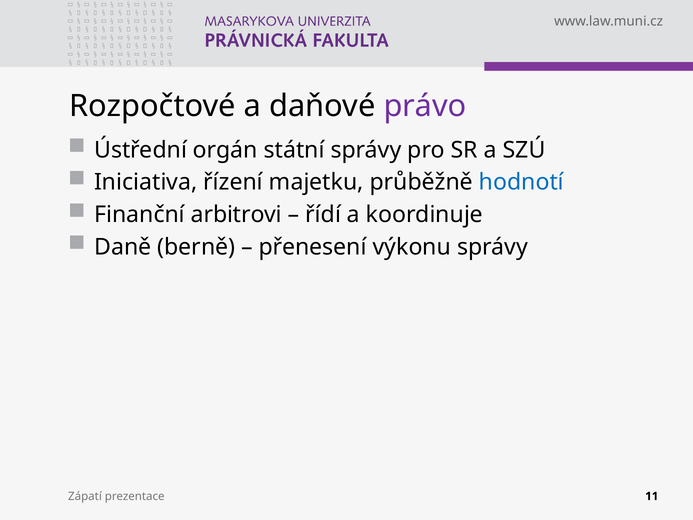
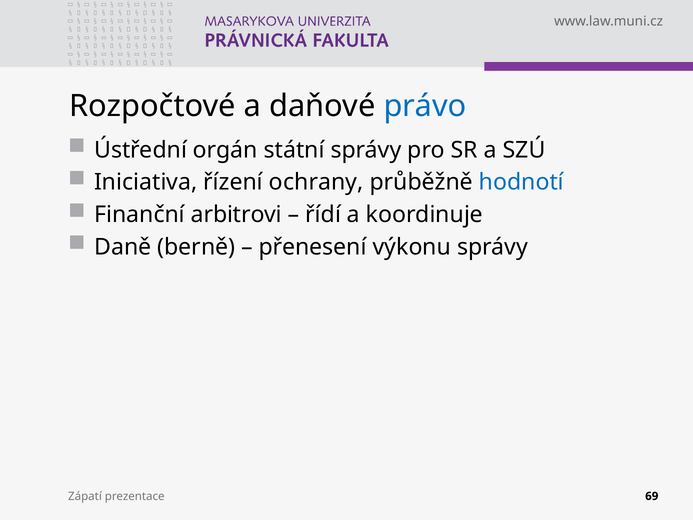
právo colour: purple -> blue
majetku: majetku -> ochrany
11: 11 -> 69
